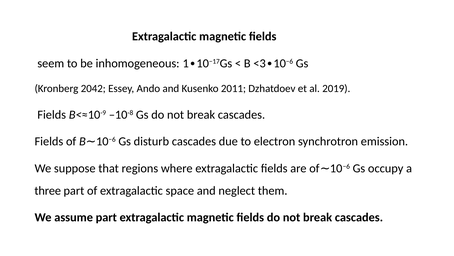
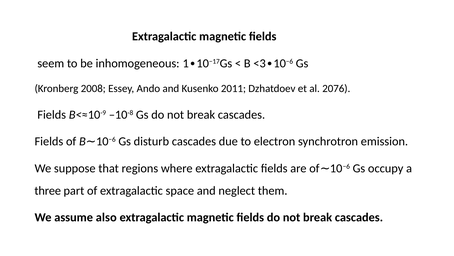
2042: 2042 -> 2008
2019: 2019 -> 2076
assume part: part -> also
